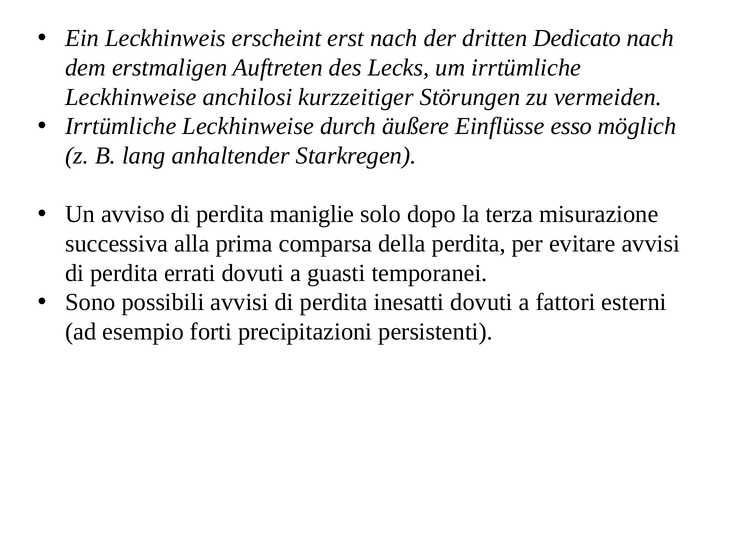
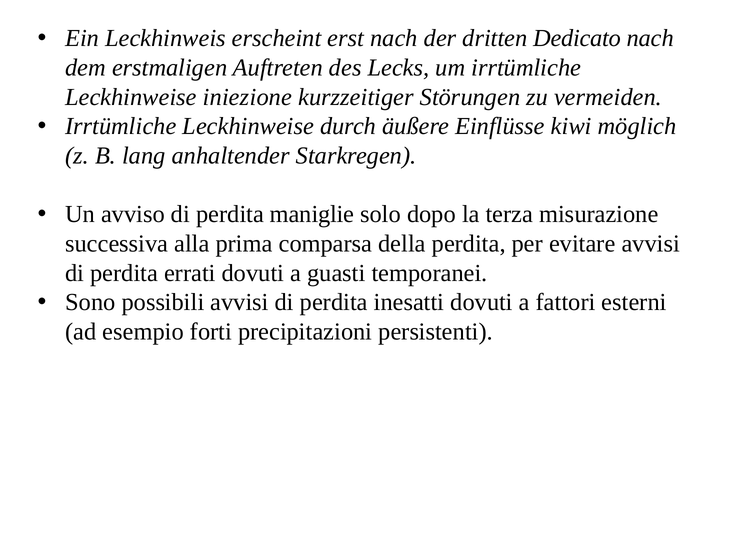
anchilosi: anchilosi -> iniezione
esso: esso -> kiwi
